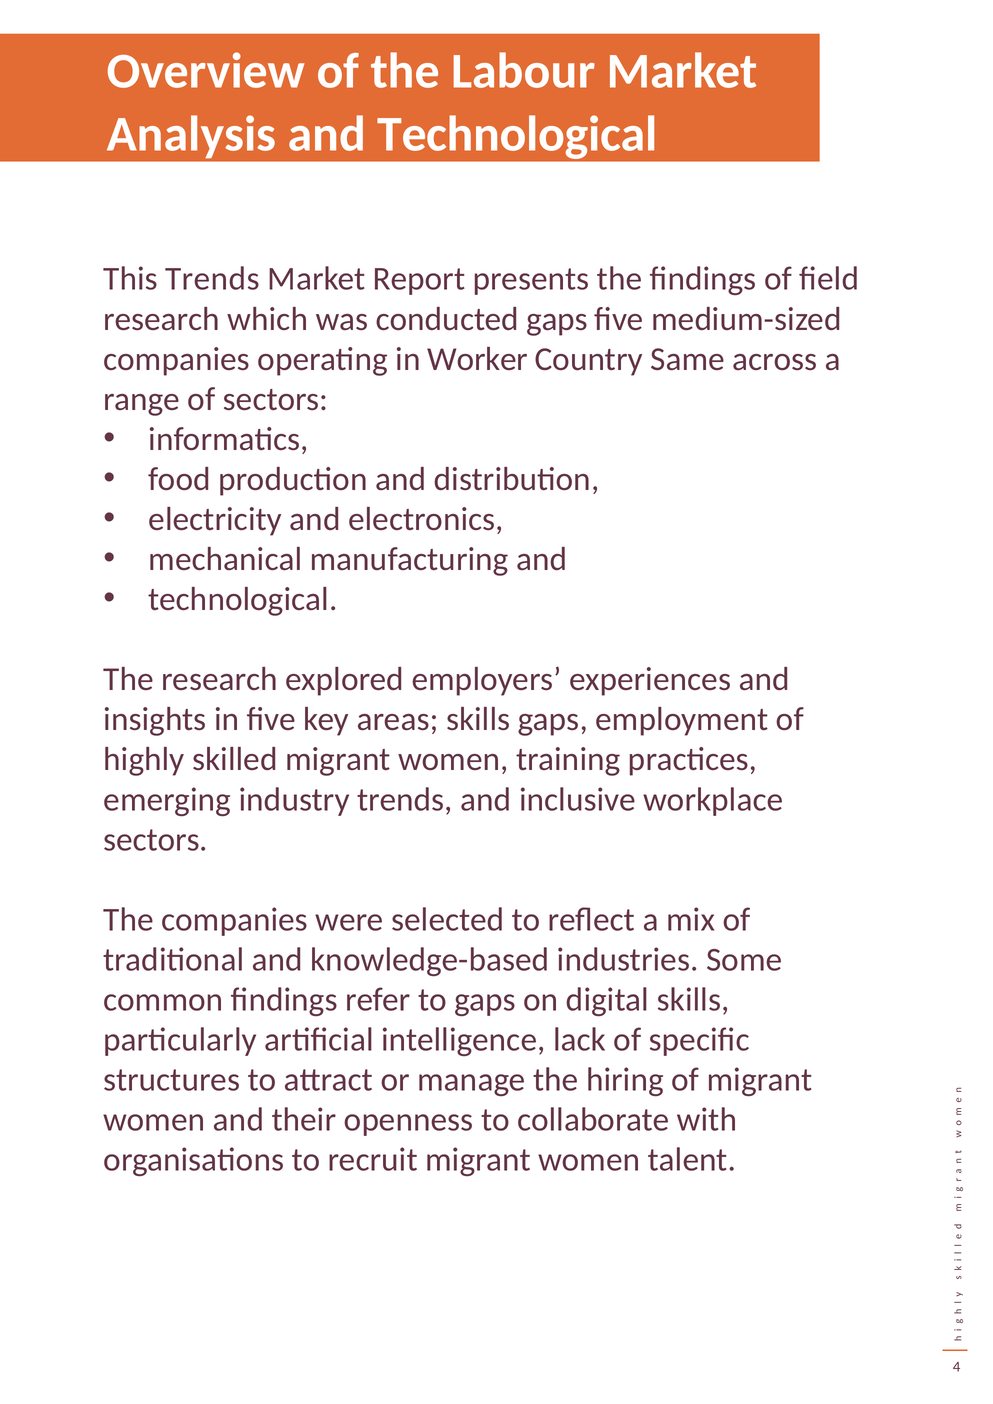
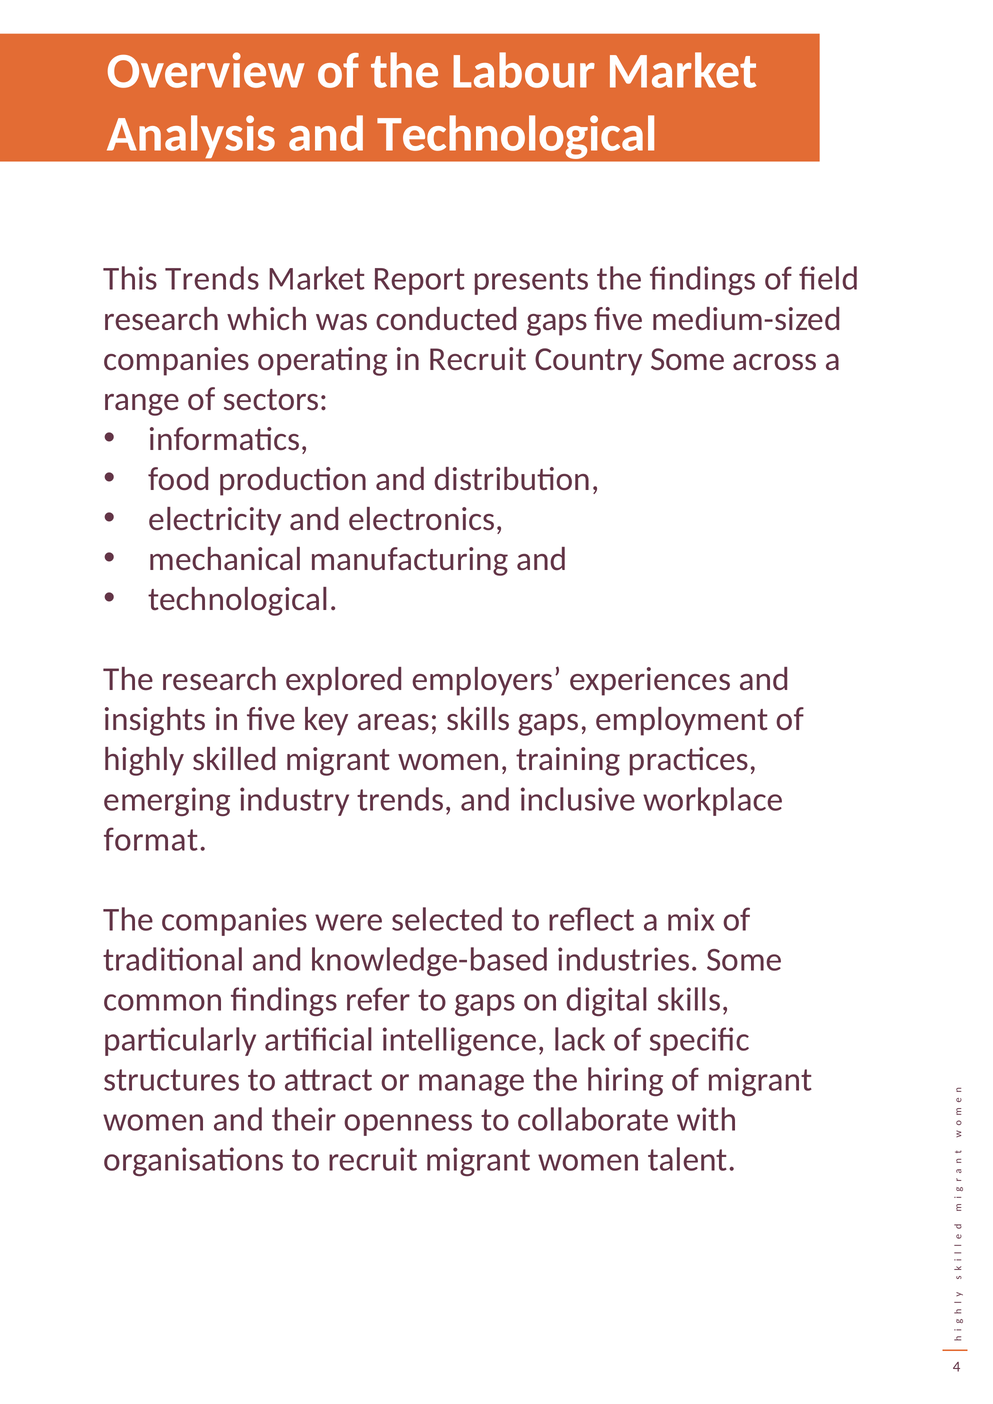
in Worker: Worker -> Recruit
Country Same: Same -> Some
sectors at (156, 840): sectors -> format
